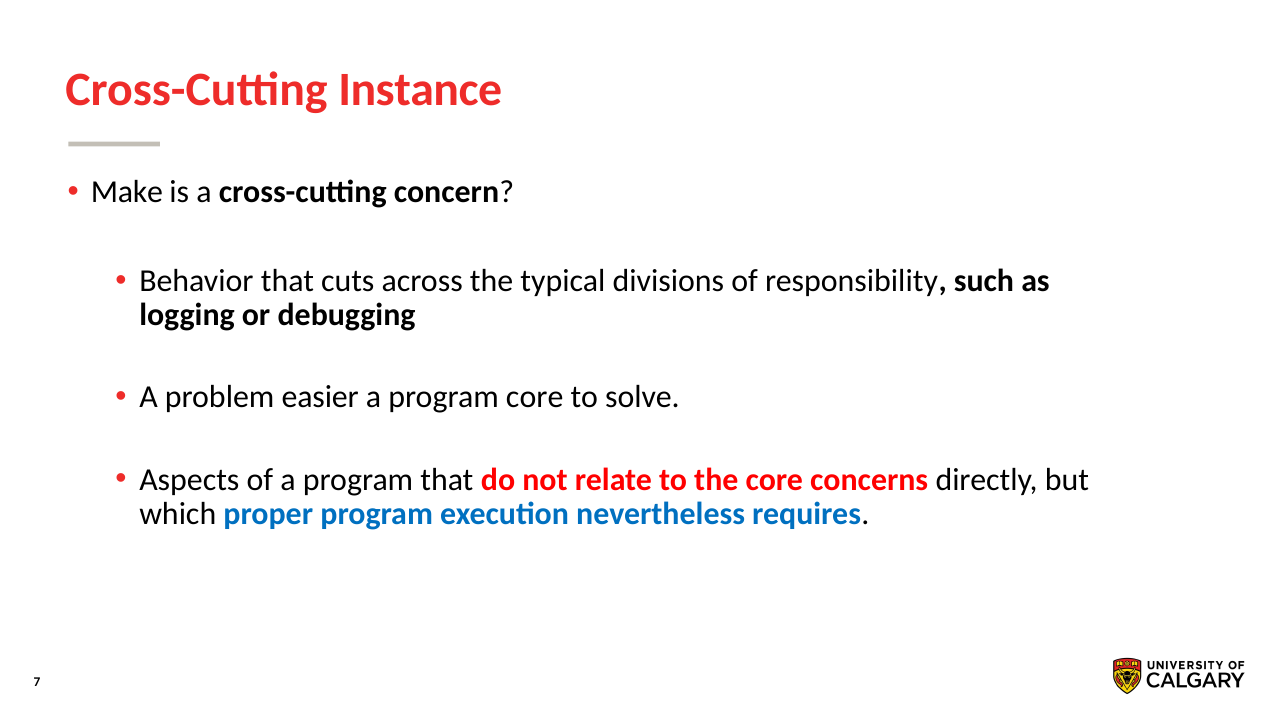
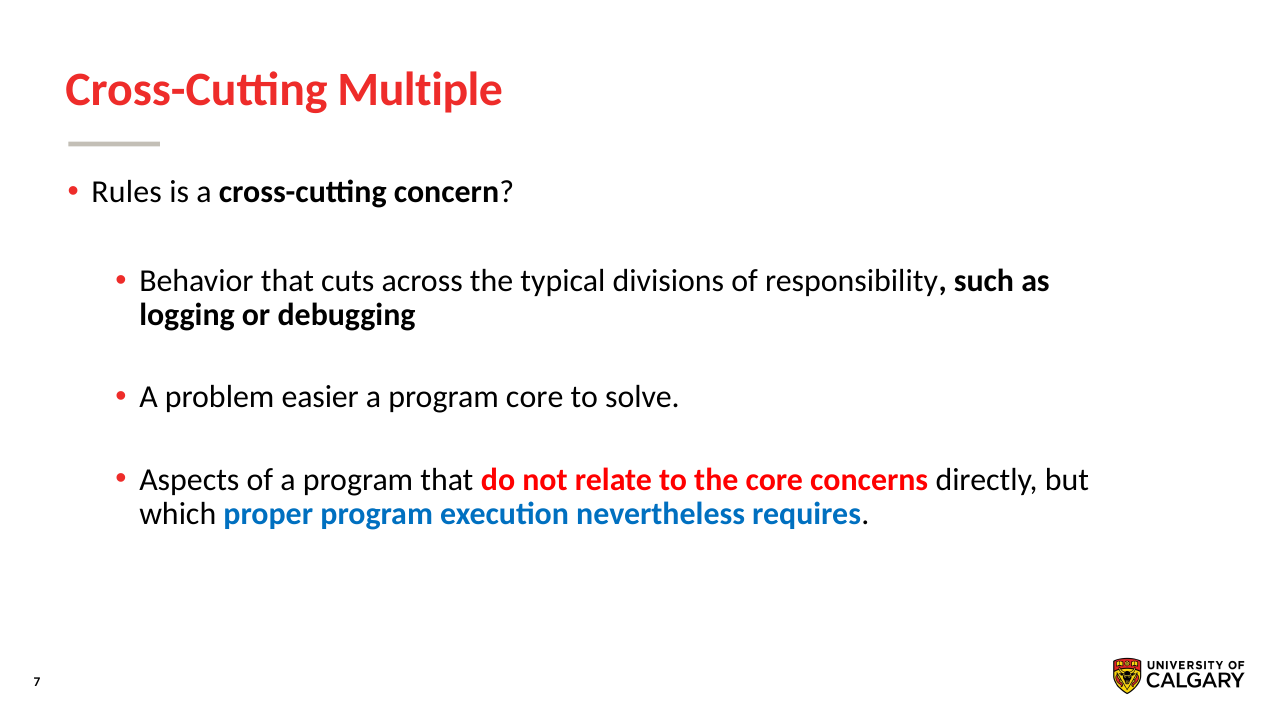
Instance: Instance -> Multiple
Make: Make -> Rules
